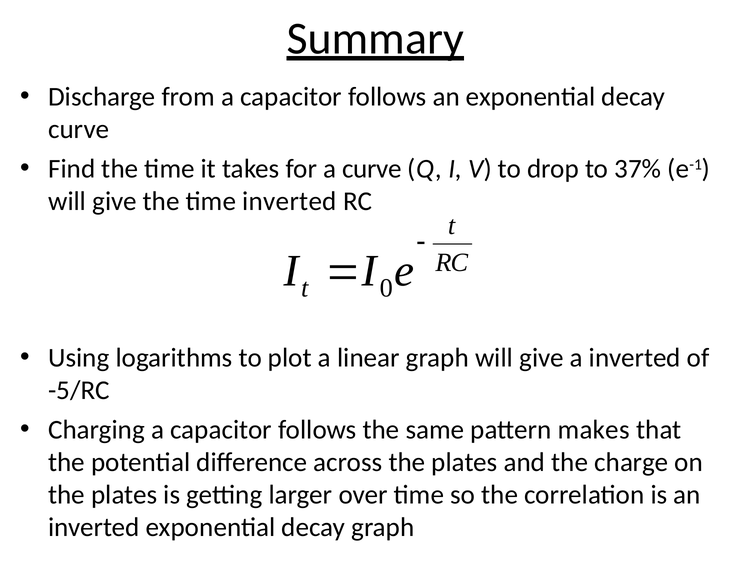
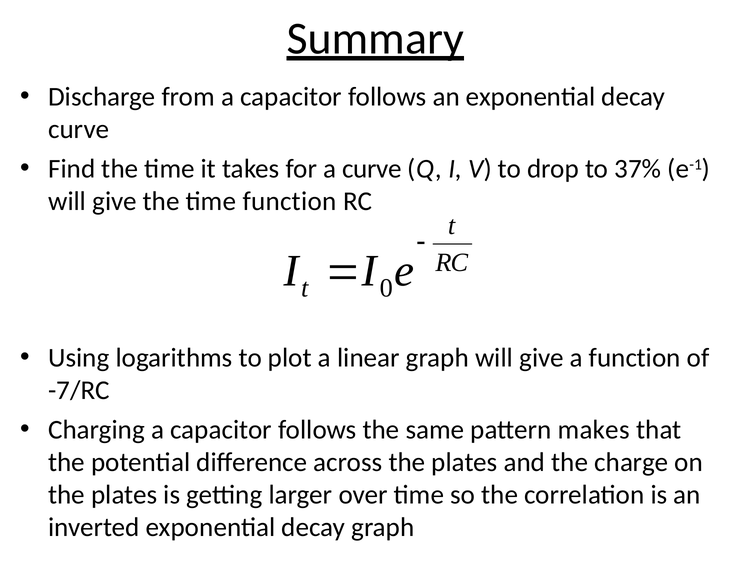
time inverted: inverted -> function
a inverted: inverted -> function
-5/RC: -5/RC -> -7/RC
